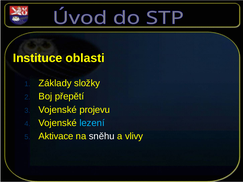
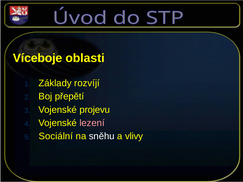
Instituce: Instituce -> Víceboje
složky: složky -> rozvíjí
lezení colour: light blue -> pink
Aktivace: Aktivace -> Sociální
